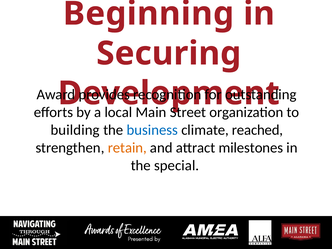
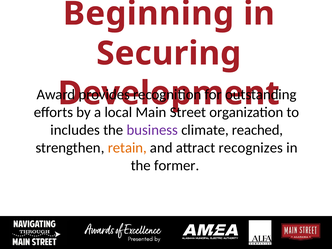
building: building -> includes
business colour: blue -> purple
milestones: milestones -> recognizes
special: special -> former
